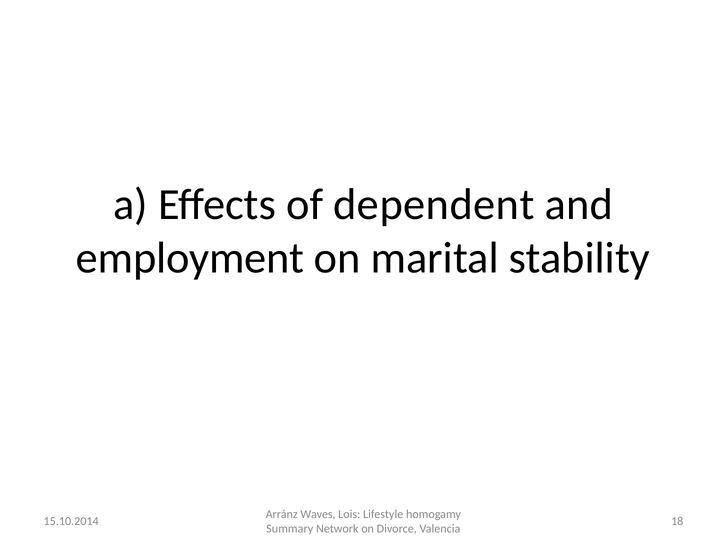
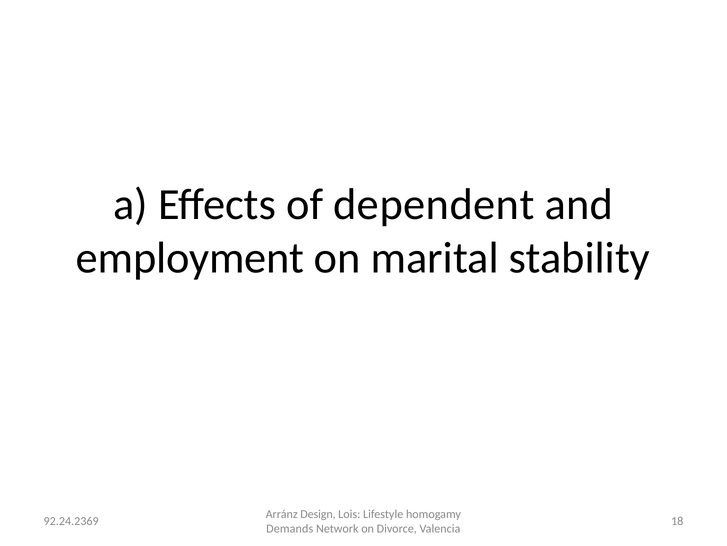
Waves: Waves -> Design
15.10.2014: 15.10.2014 -> 92.24.2369
Summary: Summary -> Demands
